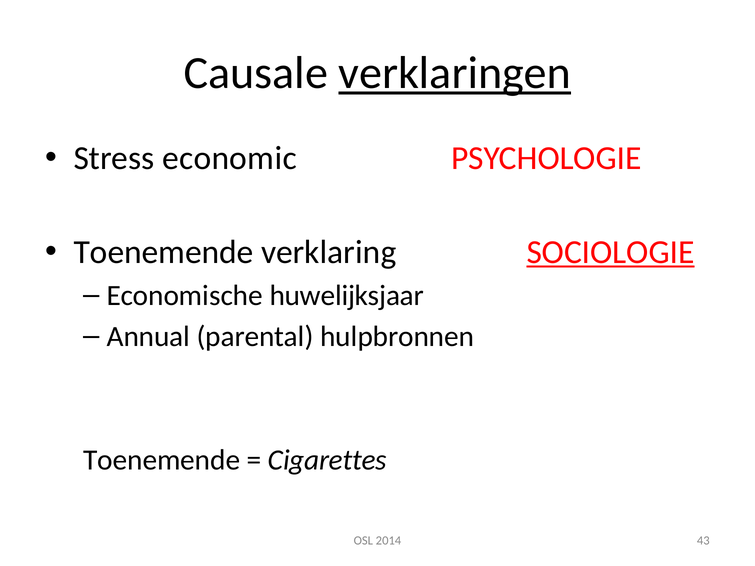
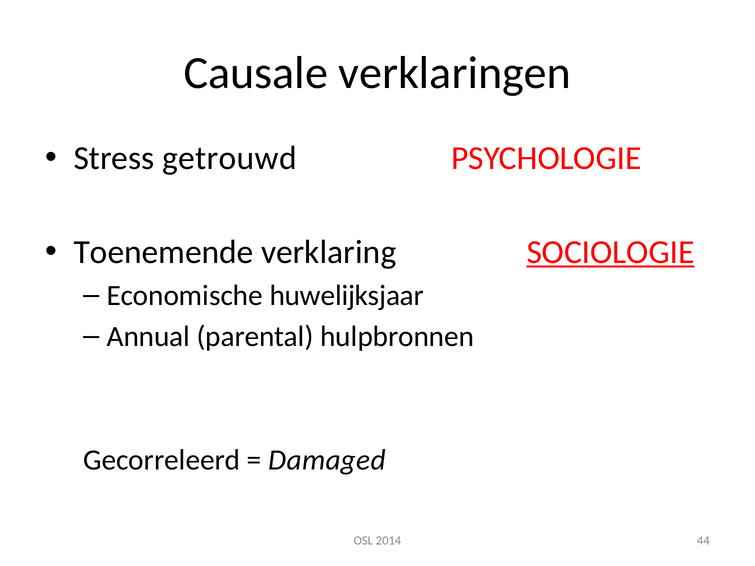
verklaringen underline: present -> none
economic: economic -> getrouwd
Toenemende at (162, 460): Toenemende -> Gecorreleerd
Cigarettes: Cigarettes -> Damaged
43: 43 -> 44
